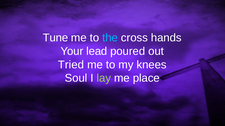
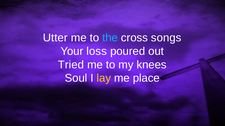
Tune: Tune -> Utter
hands: hands -> songs
lead: lead -> loss
lay colour: light green -> yellow
